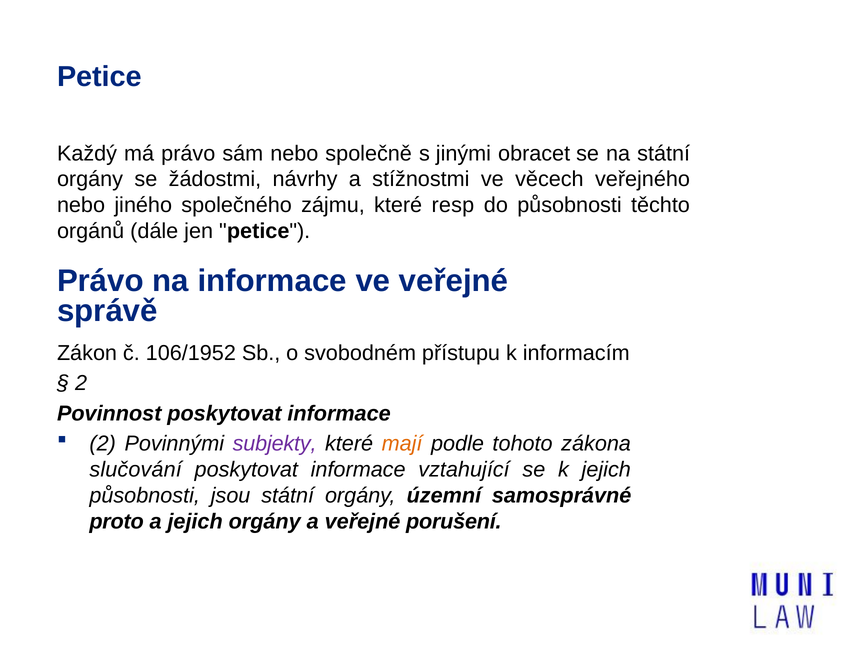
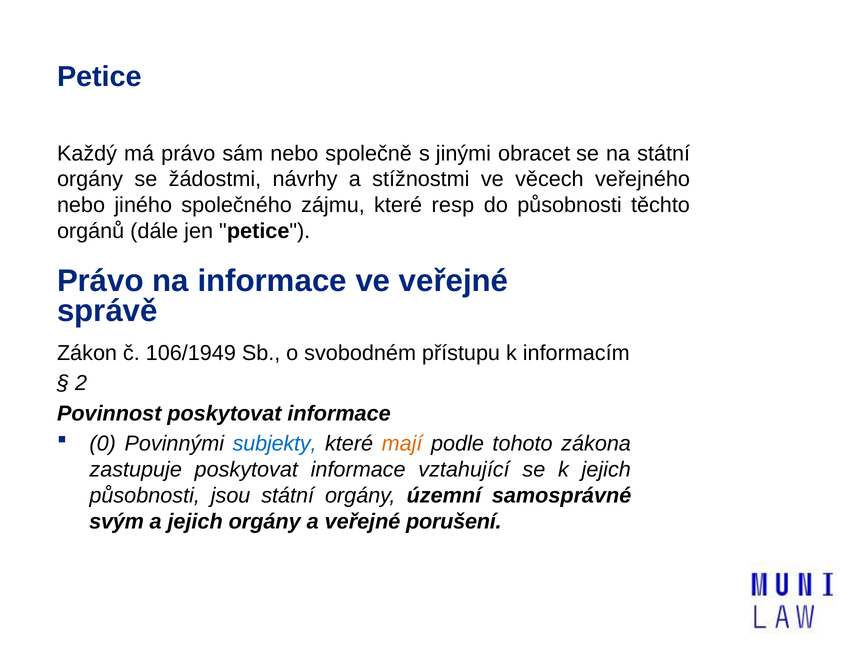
106/1952: 106/1952 -> 106/1949
2 at (103, 444): 2 -> 0
subjekty colour: purple -> blue
slučování: slučování -> zastupuje
proto: proto -> svým
